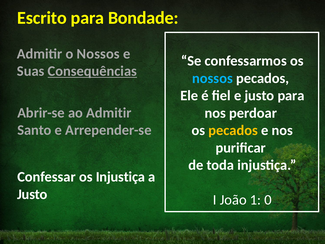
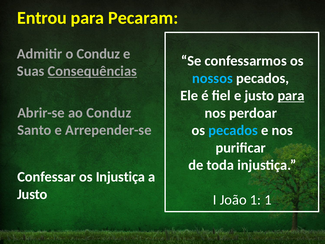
Escrito: Escrito -> Entrou
Bondade: Bondade -> Pecaram
o Nossos: Nossos -> Conduz
para at (291, 96) underline: none -> present
ao Admitir: Admitir -> Conduz
pecados at (233, 130) colour: yellow -> light blue
1 0: 0 -> 1
